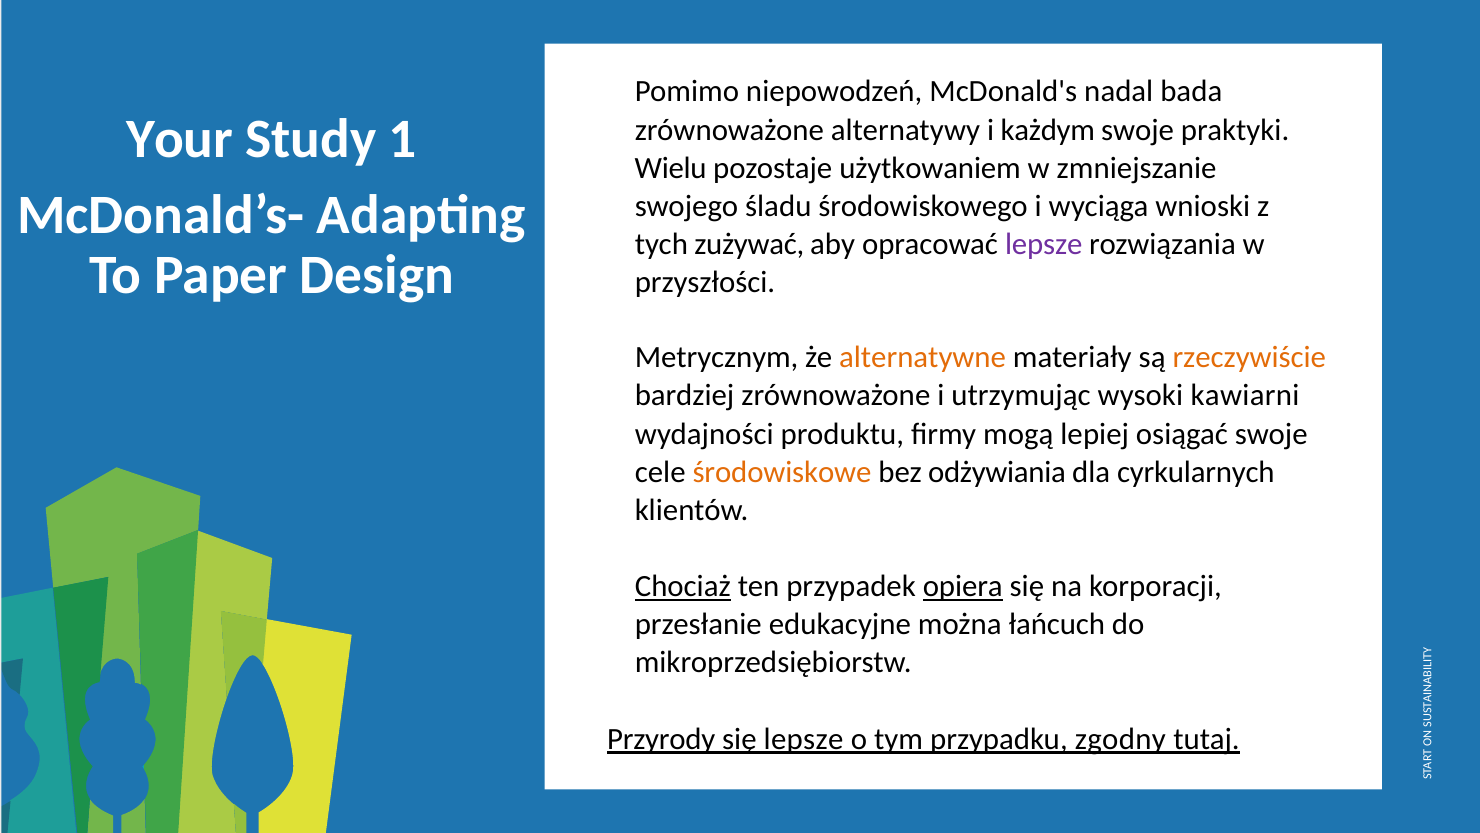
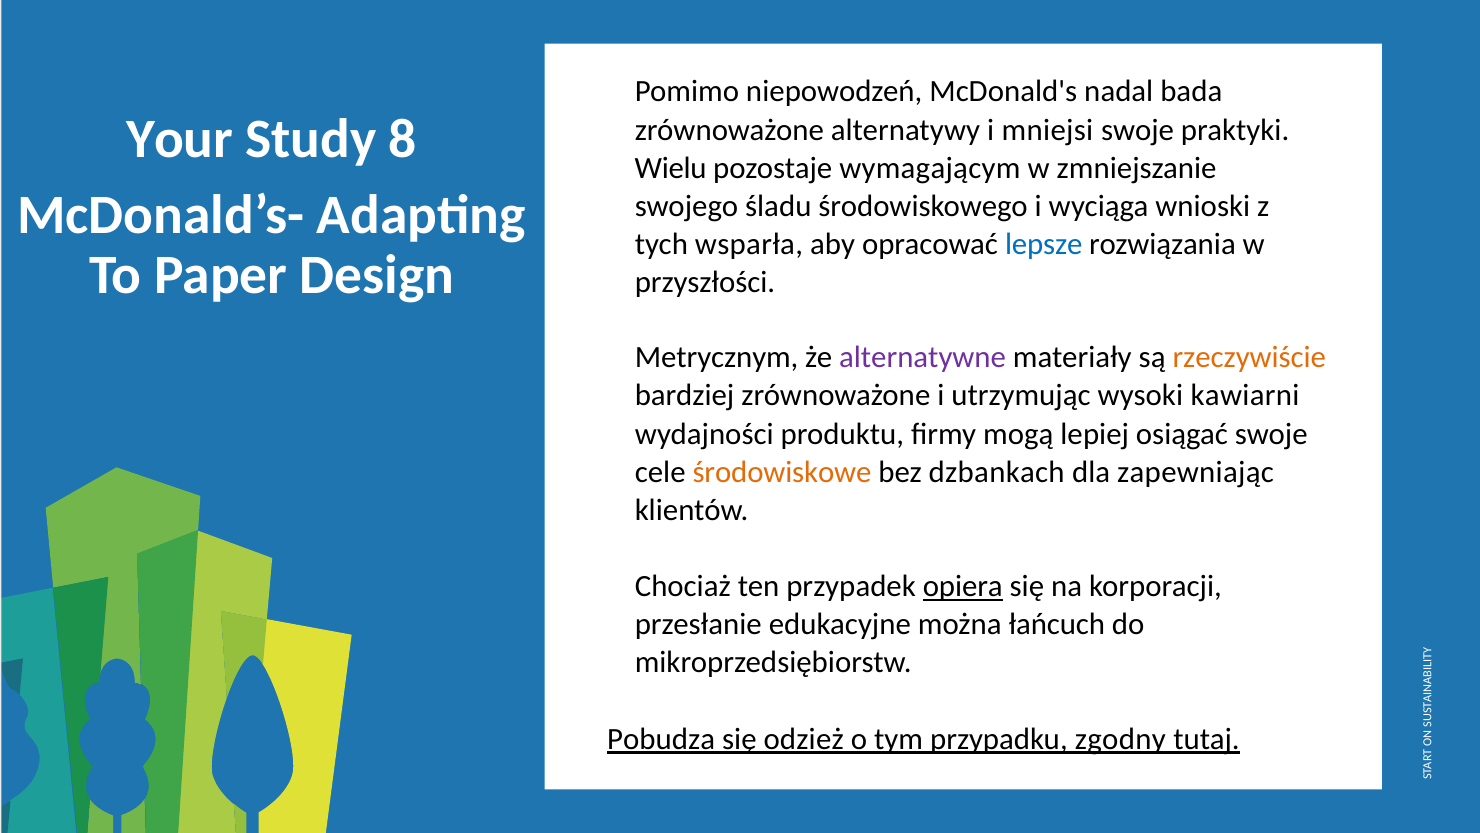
1: 1 -> 8
każdym: każdym -> mniejsi
użytkowaniem: użytkowaniem -> wymagającym
zużywać: zużywać -> wsparła
lepsze at (1044, 244) colour: purple -> blue
alternatywne colour: orange -> purple
odżywiania: odżywiania -> dzbankach
cyrkularnych: cyrkularnych -> zapewniając
Chociaż underline: present -> none
Przyrody: Przyrody -> Pobudza
się lepsze: lepsze -> odzież
